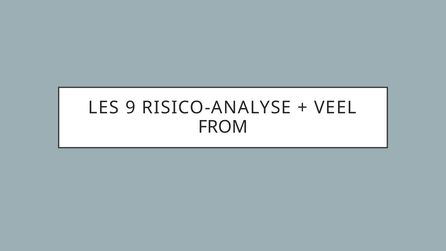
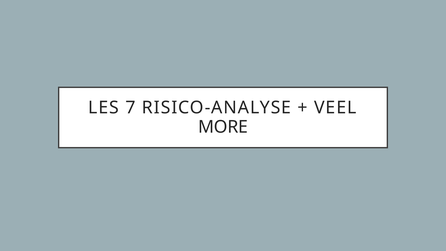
9: 9 -> 7
FROM: FROM -> MORE
